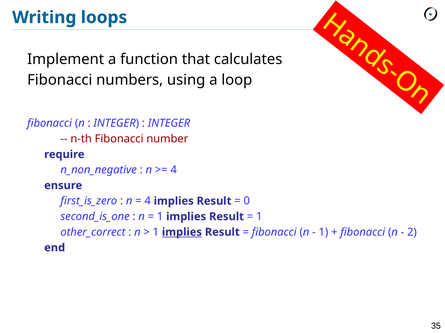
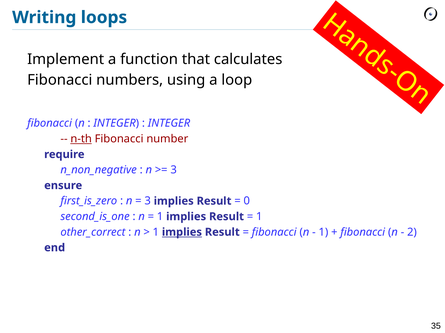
n-th underline: none -> present
4 at (174, 170): 4 -> 3
4 at (148, 201): 4 -> 3
